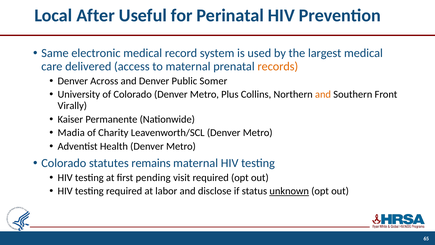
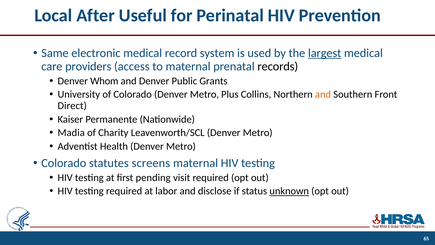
largest underline: none -> present
delivered: delivered -> providers
records colour: orange -> black
Across: Across -> Whom
Somer: Somer -> Grants
Virally: Virally -> Direct
remains: remains -> screens
